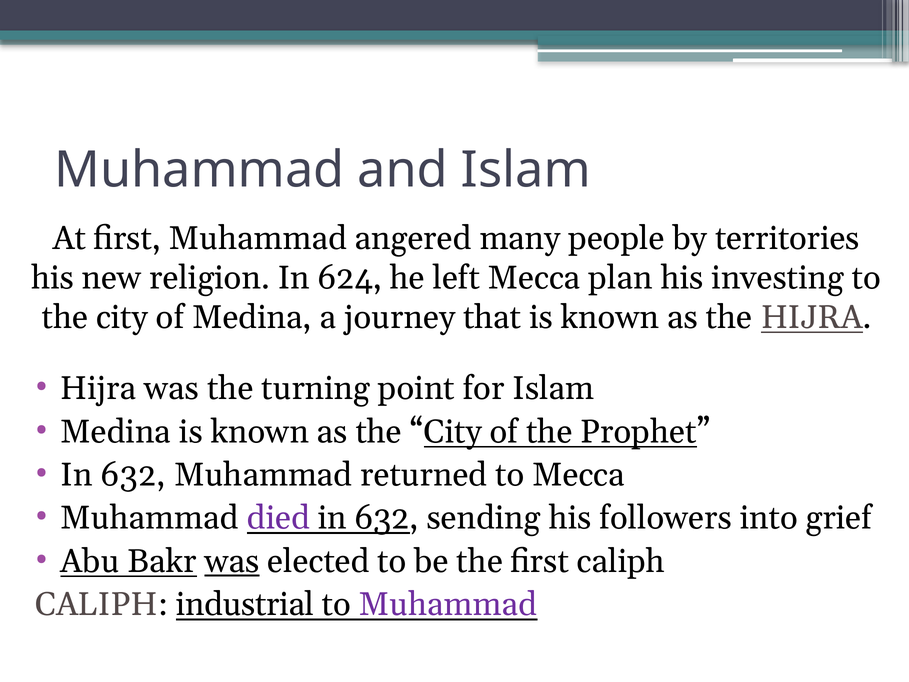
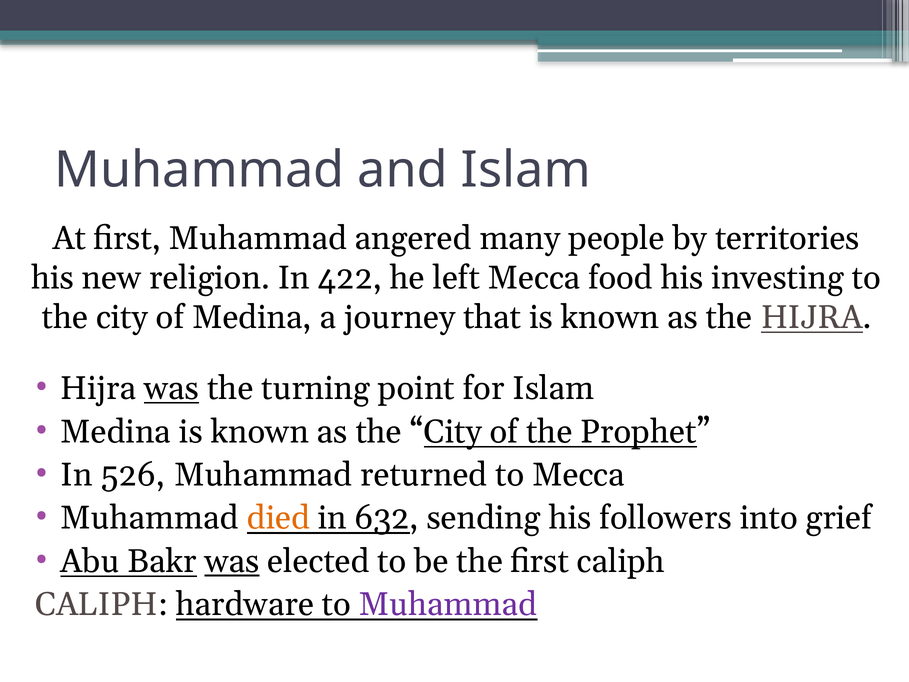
624: 624 -> 422
plan: plan -> food
was at (172, 388) underline: none -> present
632 at (133, 475): 632 -> 526
died colour: purple -> orange
industrial: industrial -> hardware
